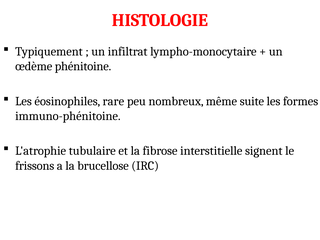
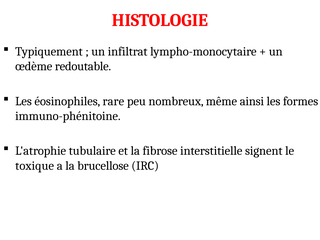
phénitoine: phénitoine -> redoutable
suite: suite -> ainsi
frissons: frissons -> toxique
